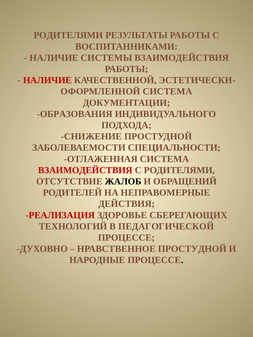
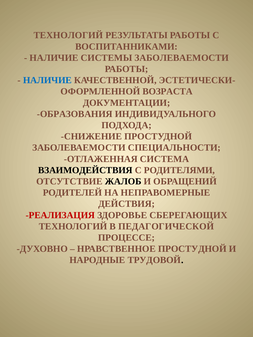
РОДИТЕЛЯМИ at (68, 35): РОДИТЕЛЯМИ -> ТЕХНОЛОГИЙ
СИСТЕМЫ ВЗАИМОДЕЙСТВИЯ: ВЗАИМОДЕЙСТВИЯ -> ЗАБОЛЕВАЕМОСТИ
НАЛИЧИЕ at (47, 80) colour: red -> blue
СИСТЕМА at (167, 92): СИСТЕМА -> ВОЗРАСТА
ВЗАИМОДЕЙСТВИЯ at (85, 170) colour: red -> black
НАРОДНЫЕ ПРОЦЕССЕ: ПРОЦЕССЕ -> ТРУДОВОЙ
